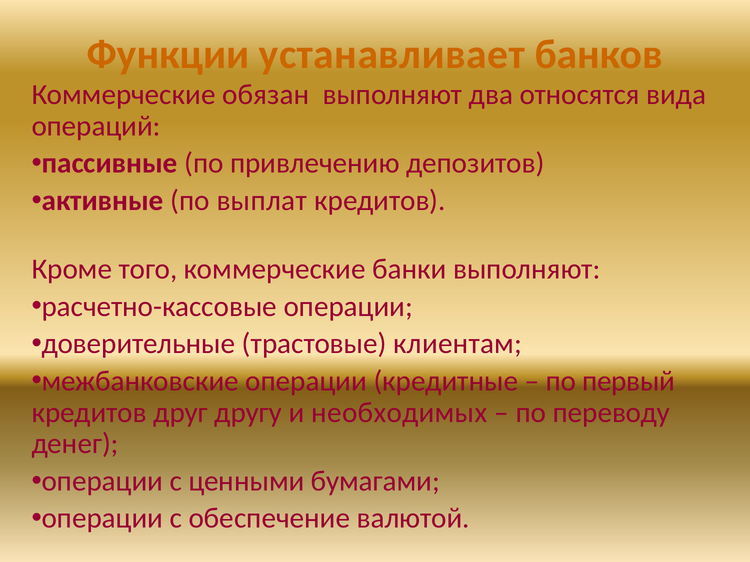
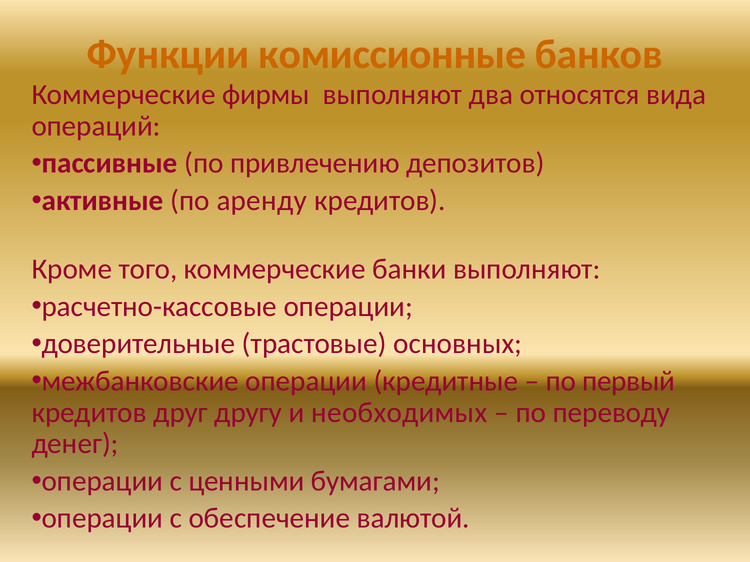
устанавливает: устанавливает -> комиссионные
обязан: обязан -> фирмы
выплат: выплат -> аренду
клиентам: клиентам -> основных
